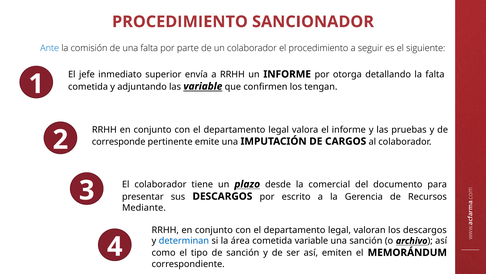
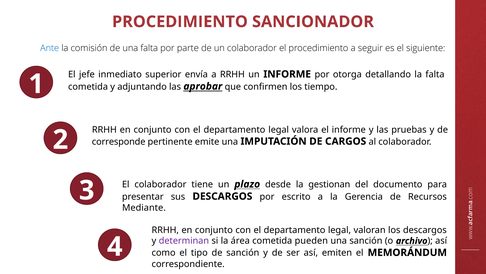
las variable: variable -> aprobar
tengan: tengan -> tiempo
comercial: comercial -> gestionan
determinan colour: blue -> purple
cometida variable: variable -> pueden
